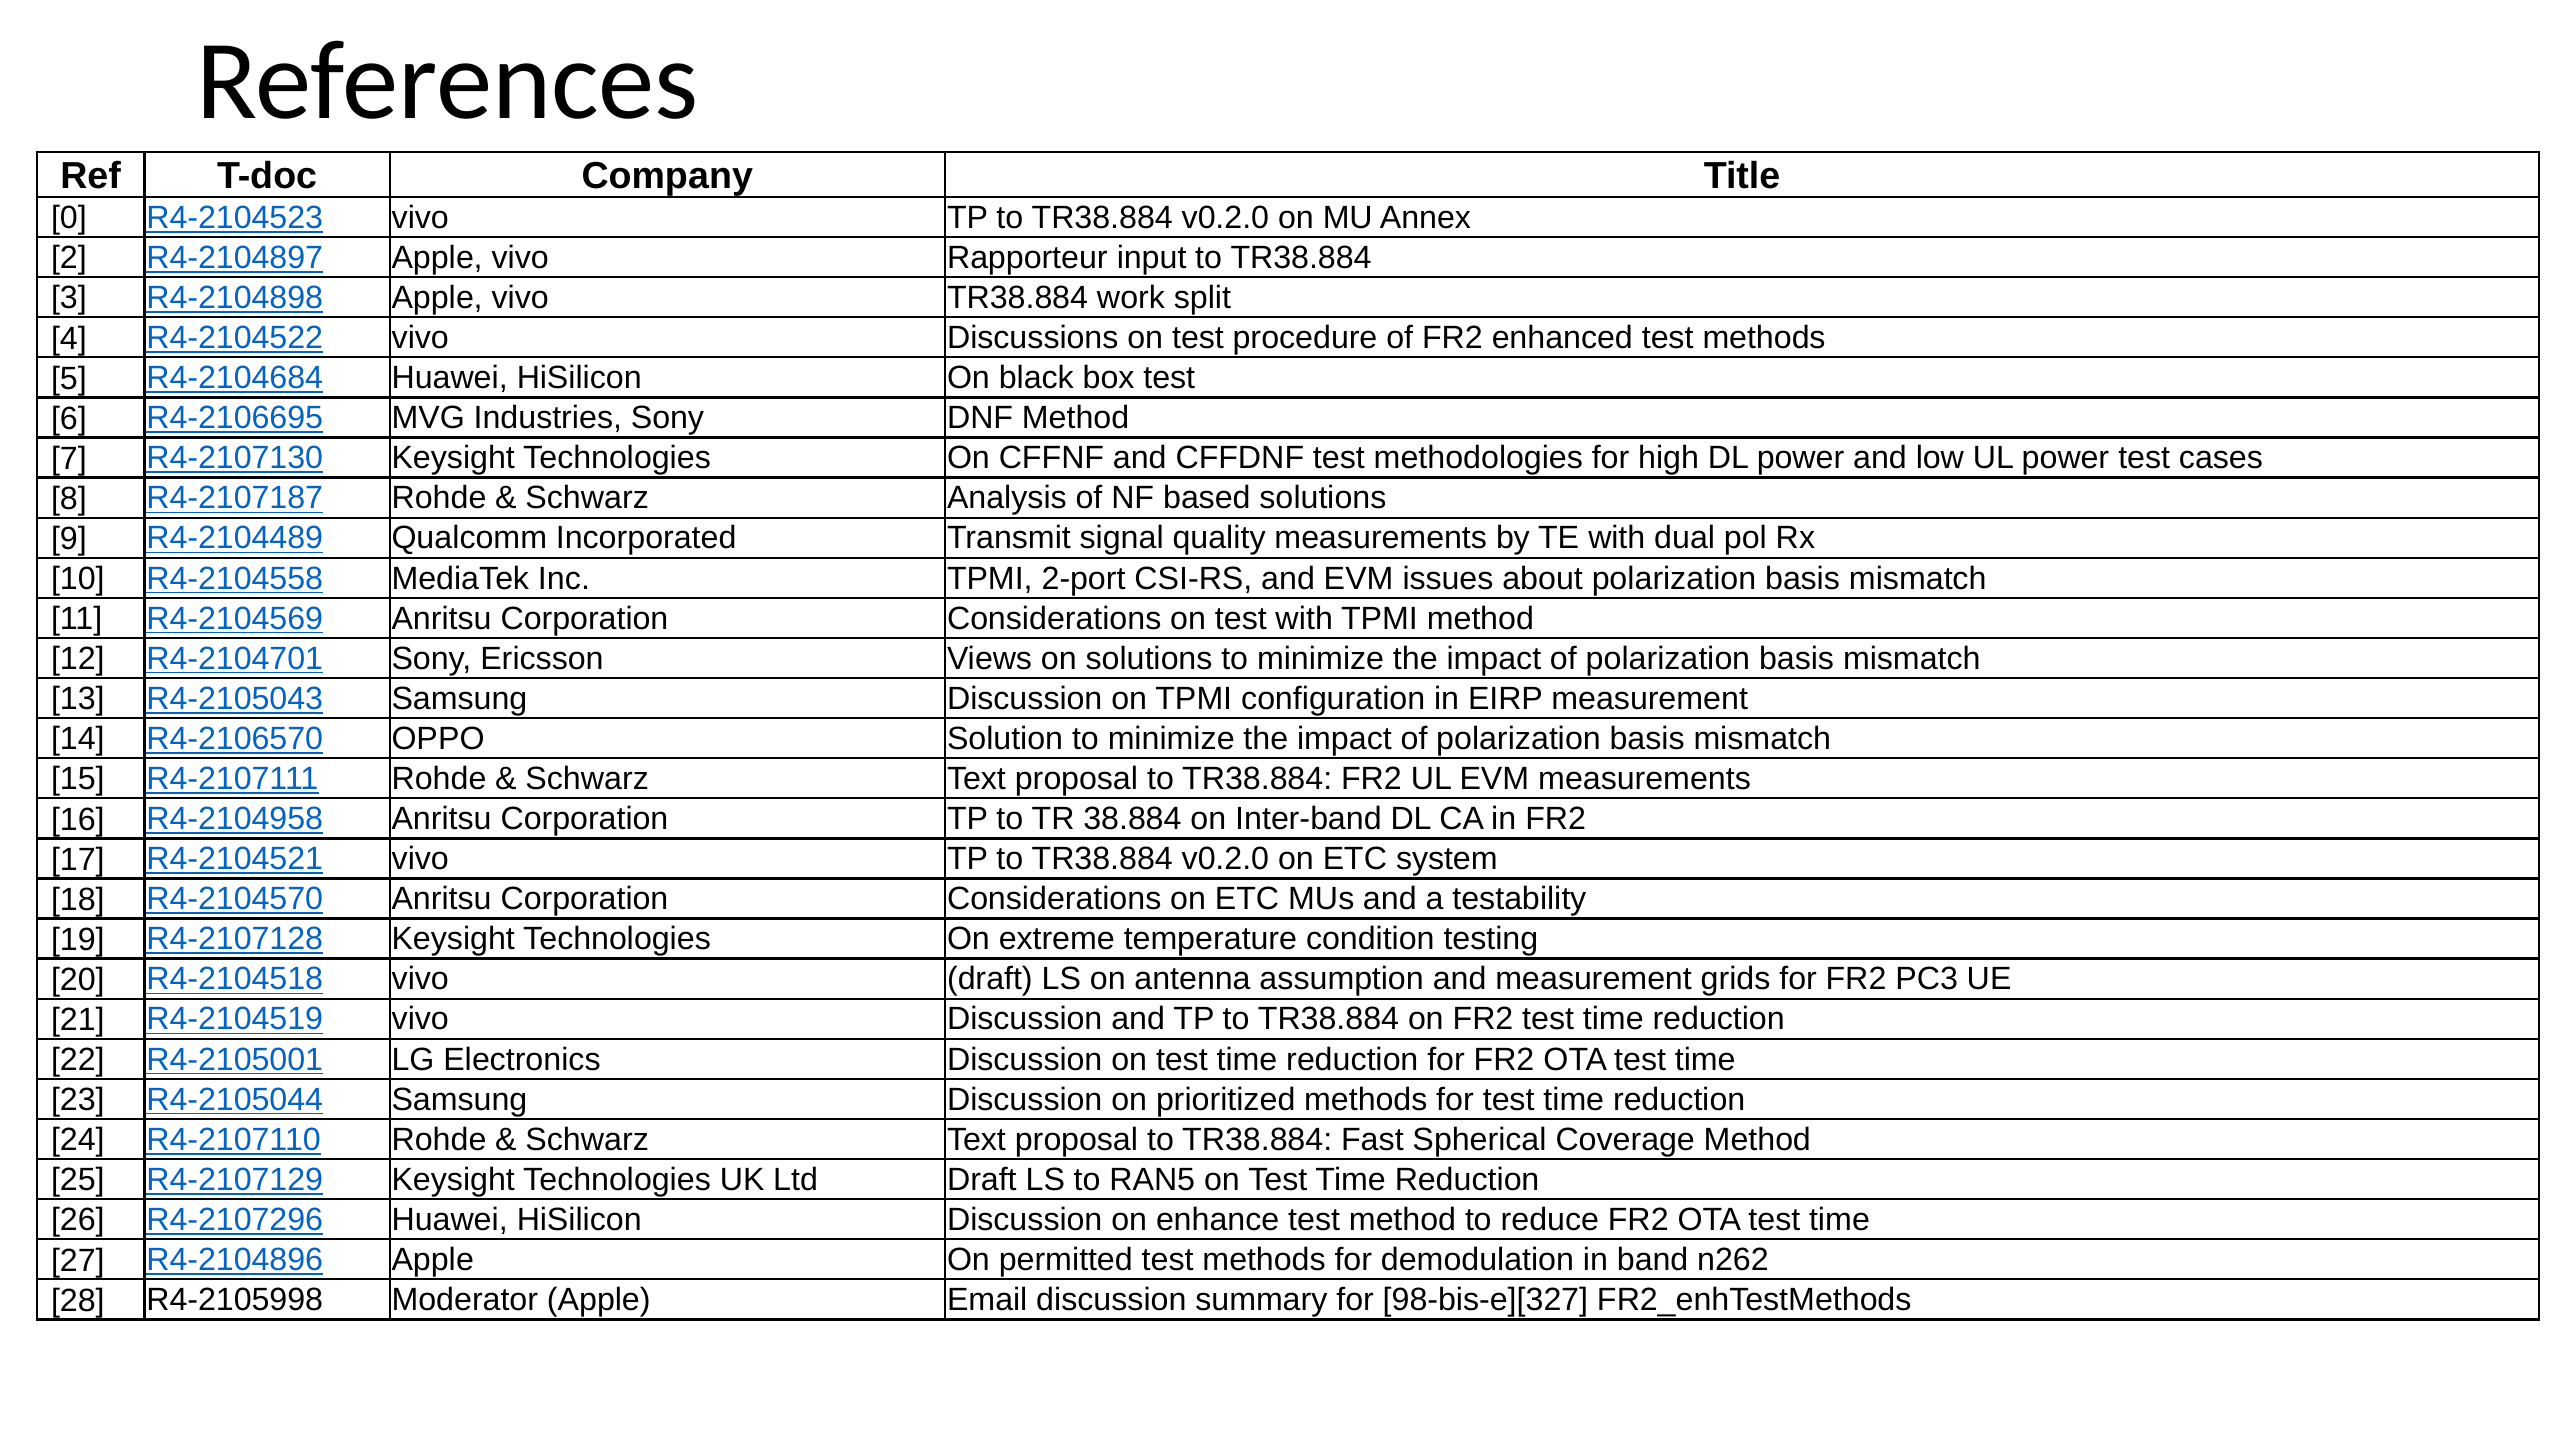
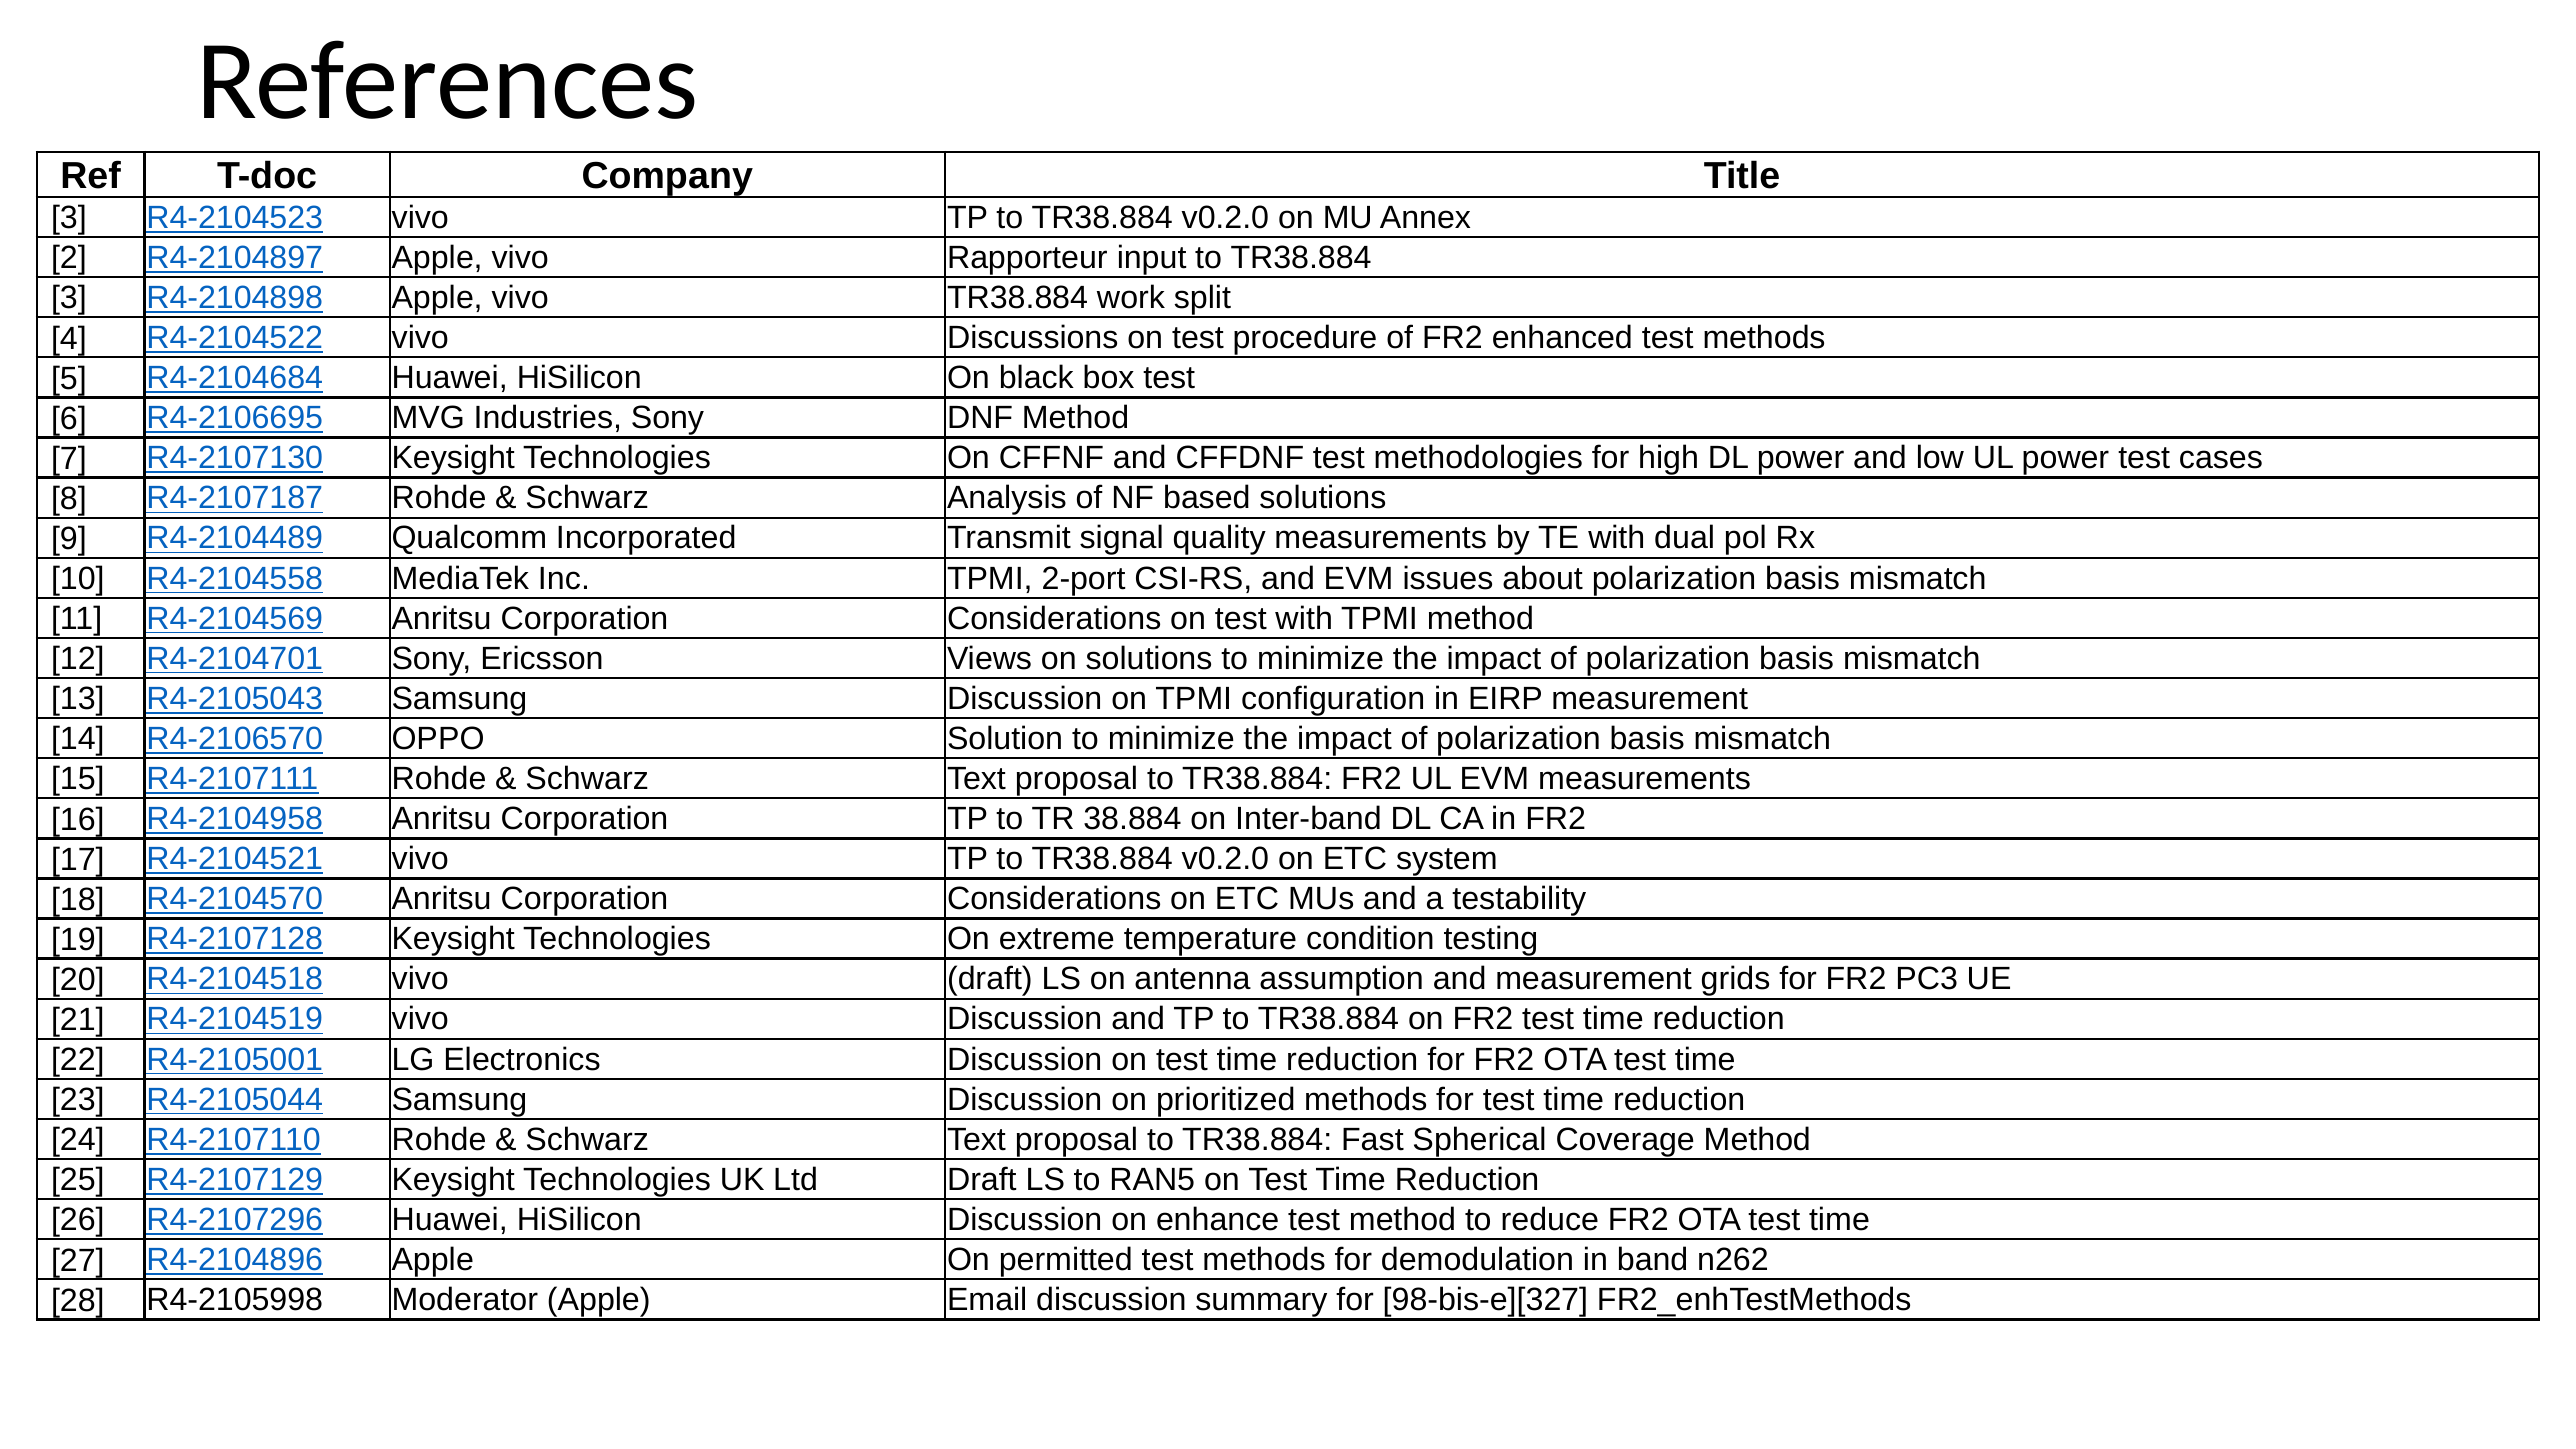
0 at (69, 218): 0 -> 3
